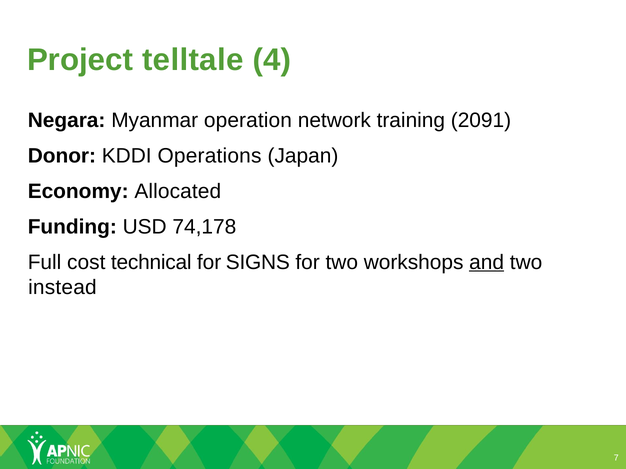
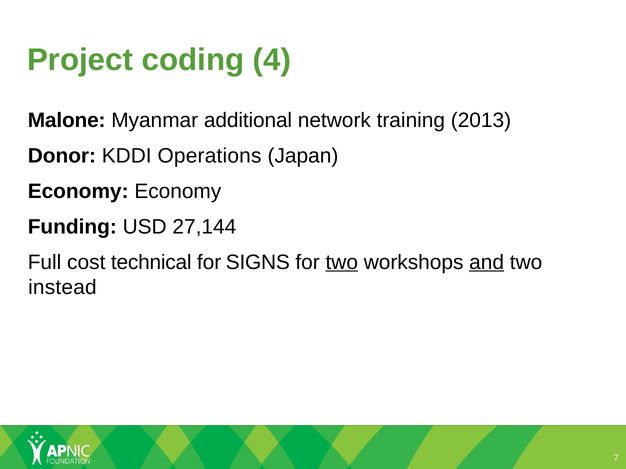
telltale: telltale -> coding
Negara: Negara -> Malone
operation: operation -> additional
2091: 2091 -> 2013
Economy Allocated: Allocated -> Economy
74,178: 74,178 -> 27,144
two at (342, 262) underline: none -> present
